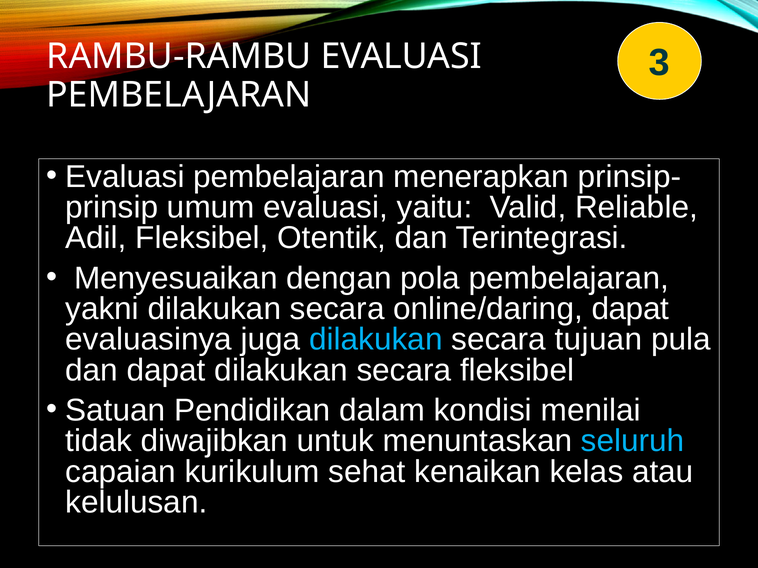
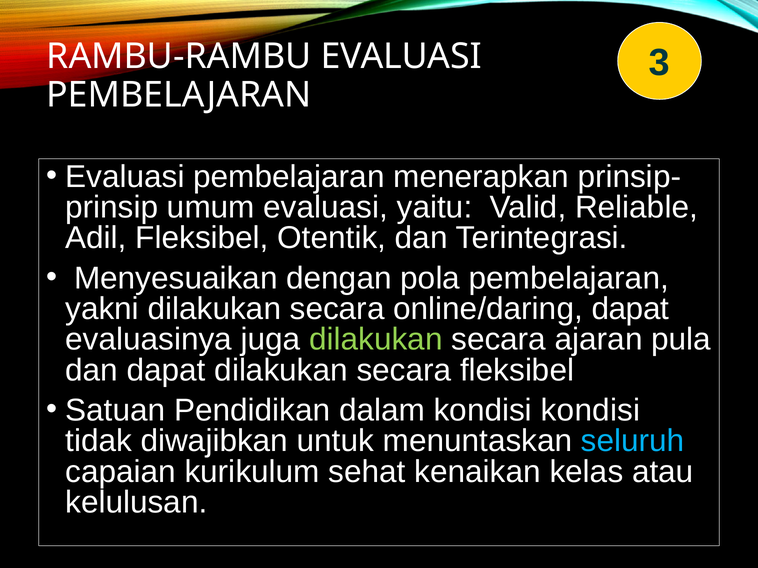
dilakukan at (376, 340) colour: light blue -> light green
tujuan: tujuan -> ajaran
kondisi menilai: menilai -> kondisi
